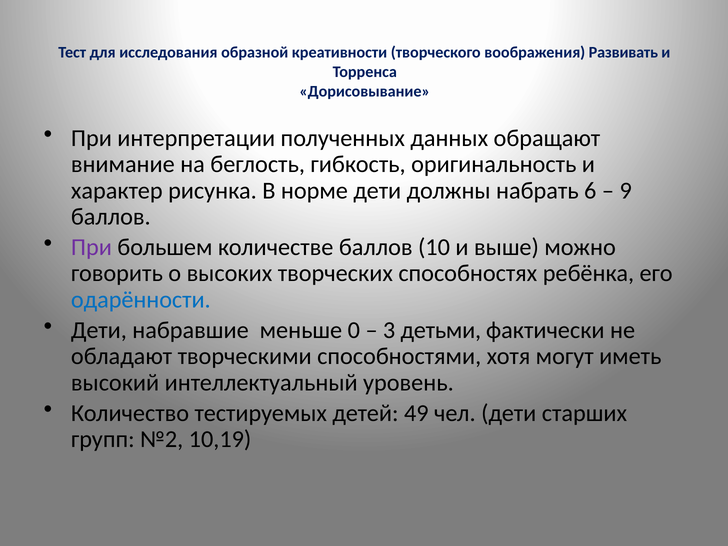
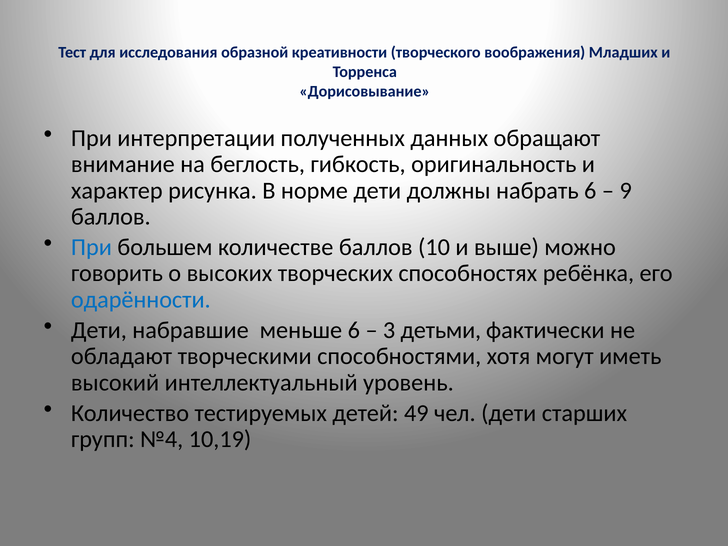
Развивать: Развивать -> Младших
При at (91, 247) colour: purple -> blue
меньше 0: 0 -> 6
№2: №2 -> №4
